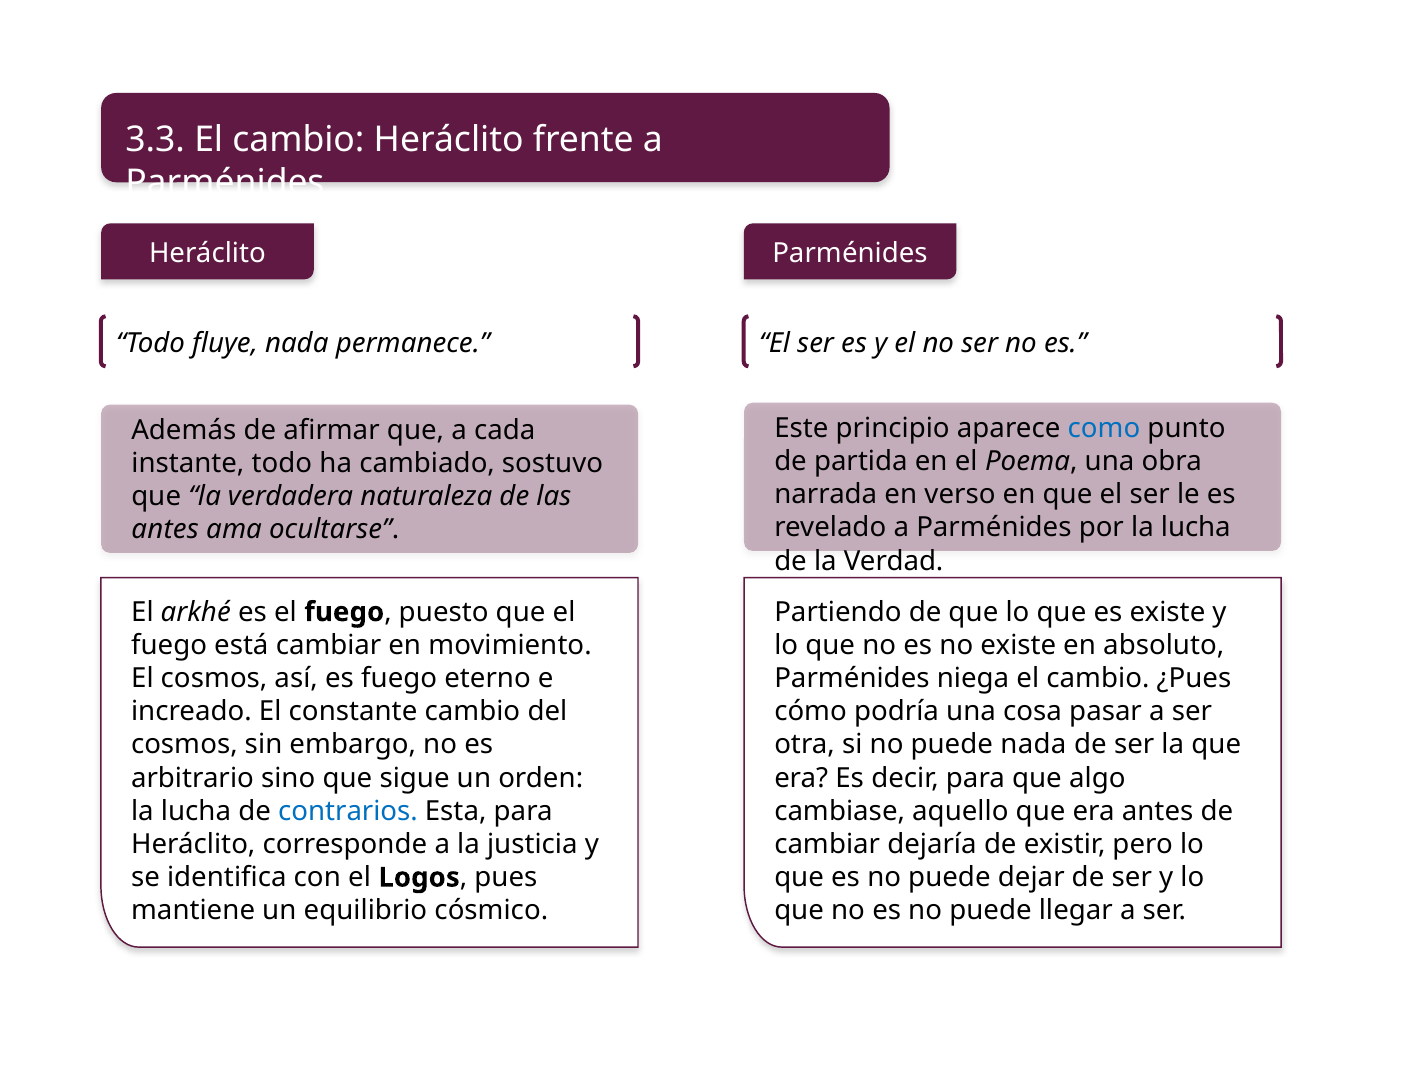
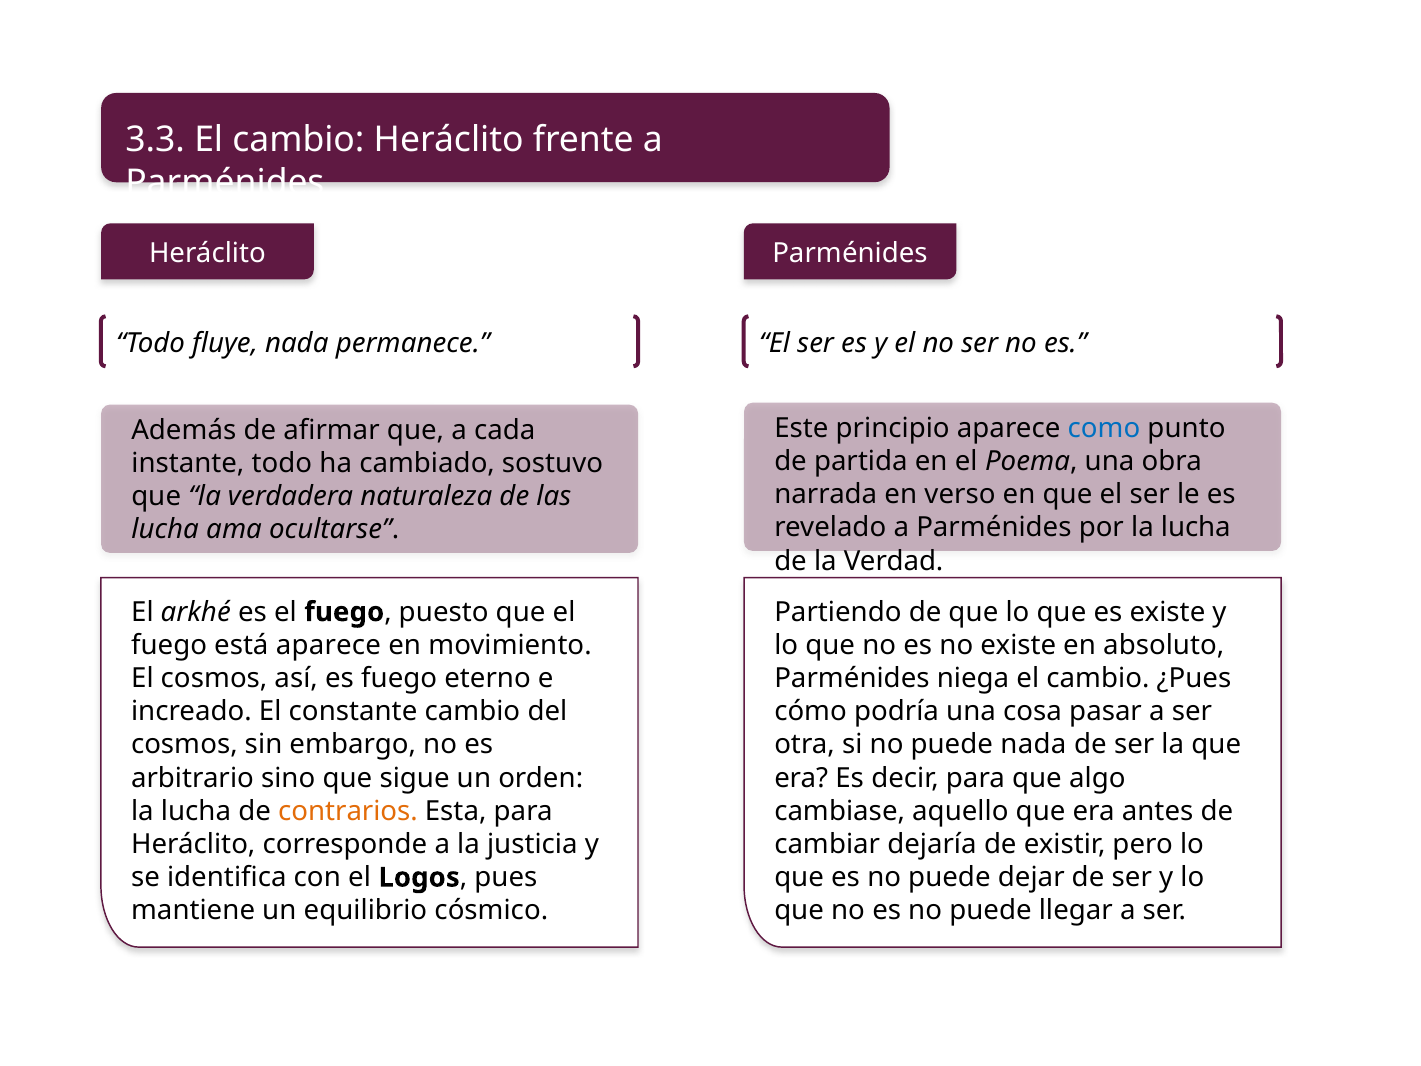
antes at (165, 530): antes -> lucha
está cambiar: cambiar -> aparece
contrarios colour: blue -> orange
